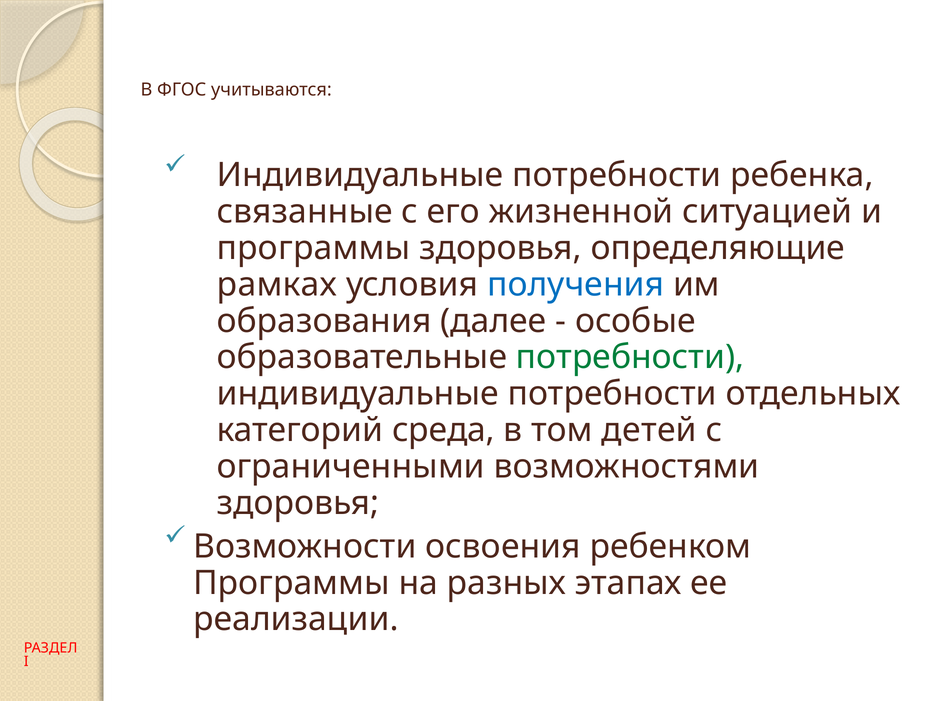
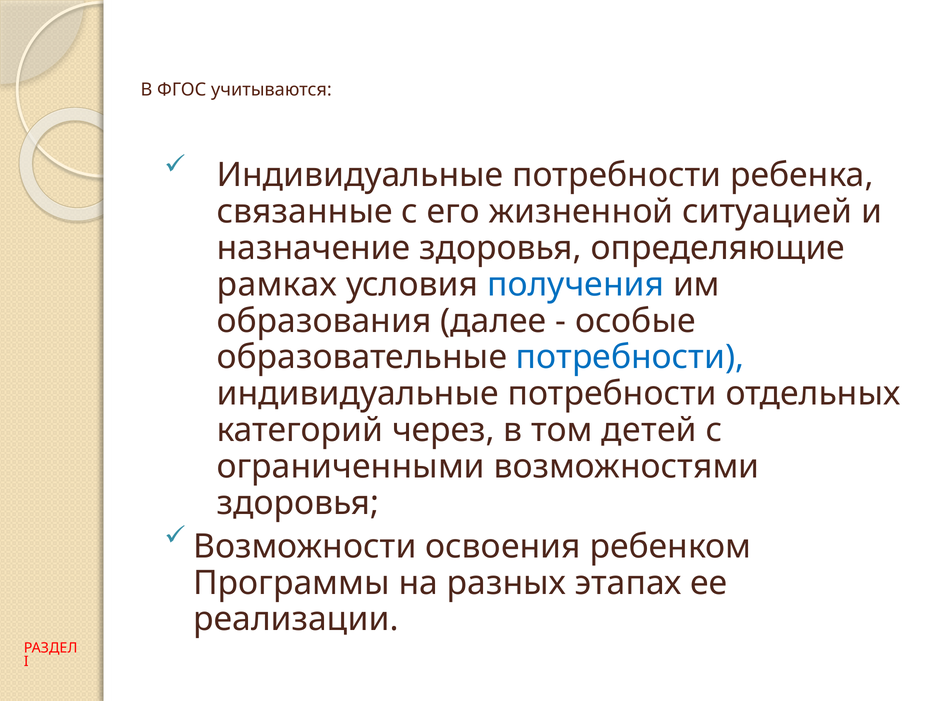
программы at (314, 248): программы -> назначение
потребности at (630, 357) colour: green -> blue
среда: среда -> через
